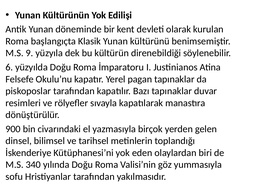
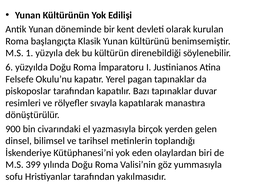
9: 9 -> 1
340: 340 -> 399
